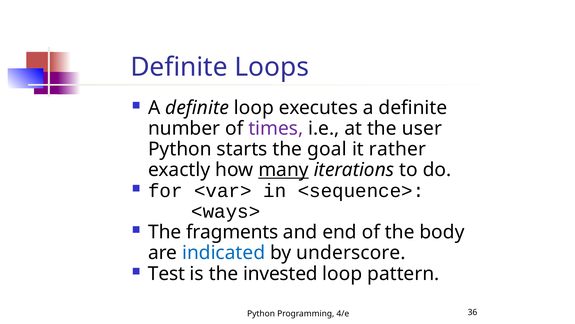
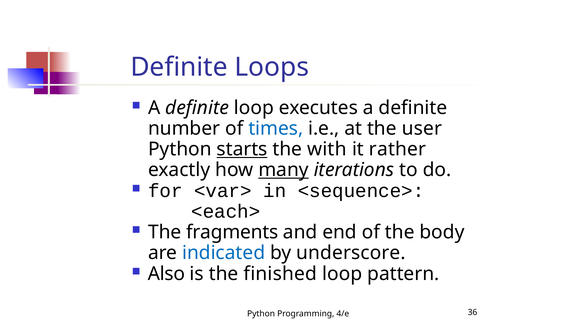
times colour: purple -> blue
starts underline: none -> present
goal: goal -> with
<ways>: <ways> -> <each>
Test: Test -> Also
invested: invested -> finished
